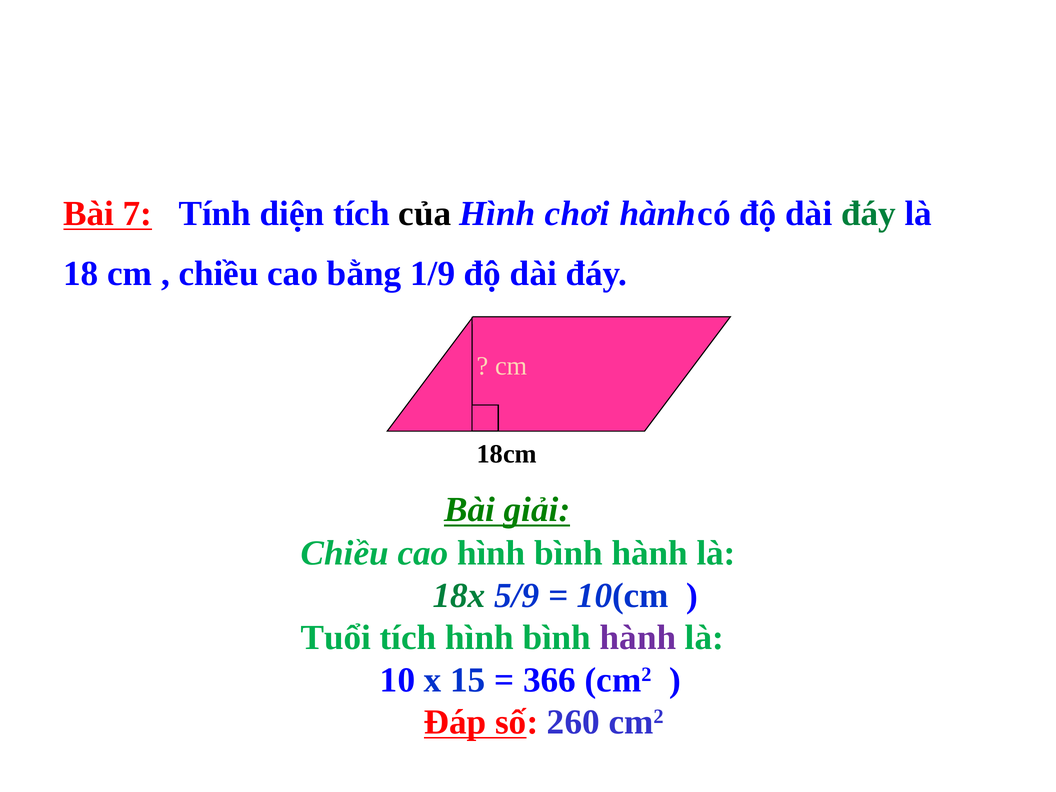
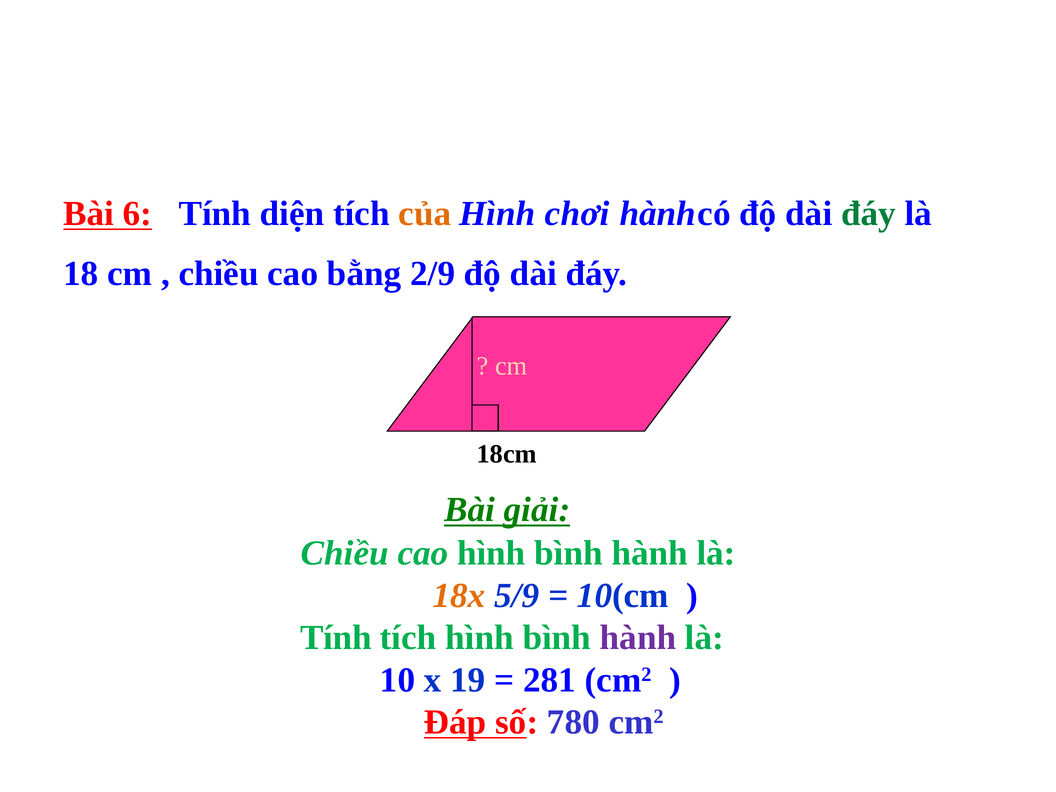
7: 7 -> 6
của colour: black -> orange
1/9: 1/9 -> 2/9
18x colour: green -> orange
Tuổi at (336, 638): Tuổi -> Tính
15: 15 -> 19
366: 366 -> 281
260: 260 -> 780
